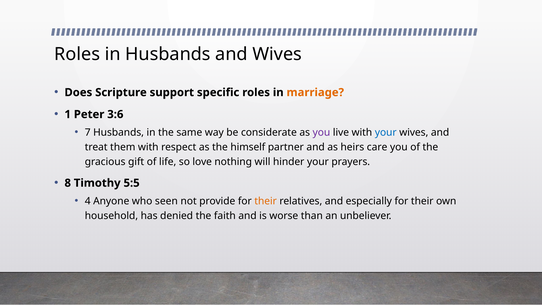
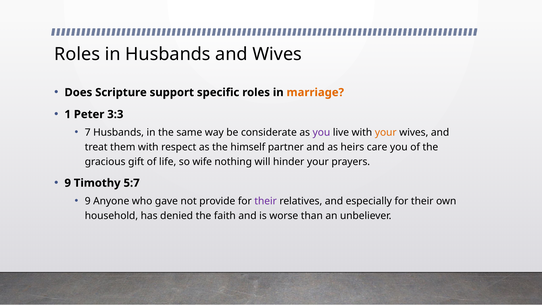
3:6: 3:6 -> 3:3
your at (386, 132) colour: blue -> orange
love: love -> wife
8 at (68, 183): 8 -> 9
5:5: 5:5 -> 5:7
4 at (88, 201): 4 -> 9
seen: seen -> gave
their at (266, 201) colour: orange -> purple
